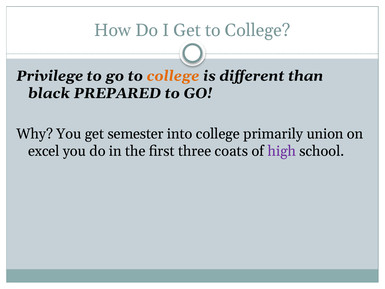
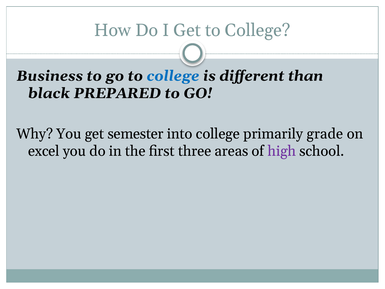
Privilege: Privilege -> Business
college at (173, 76) colour: orange -> blue
union: union -> grade
coats: coats -> areas
